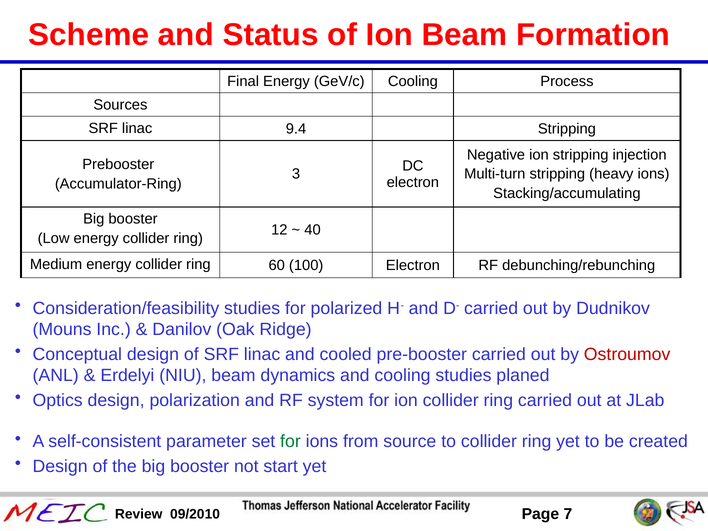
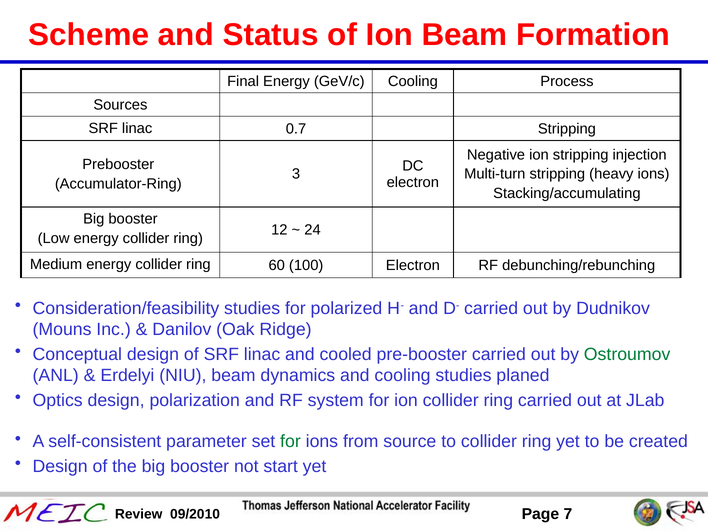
9.4: 9.4 -> 0.7
40: 40 -> 24
Ostroumov colour: red -> green
